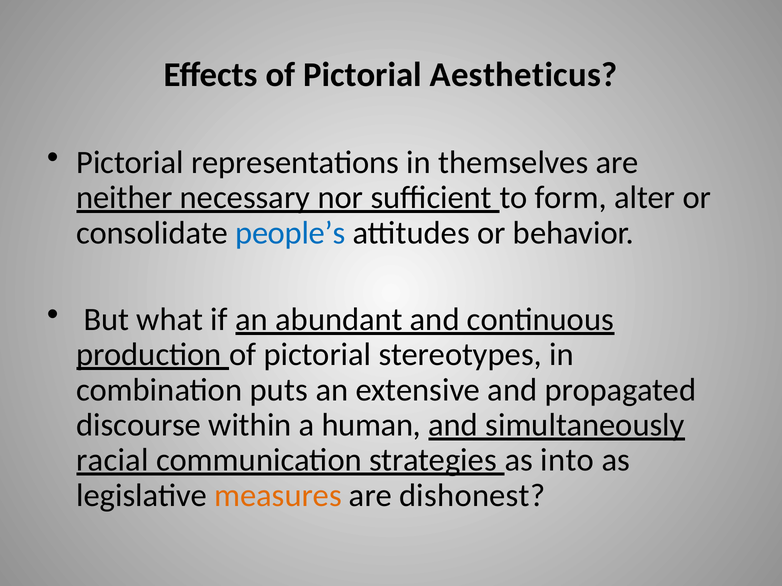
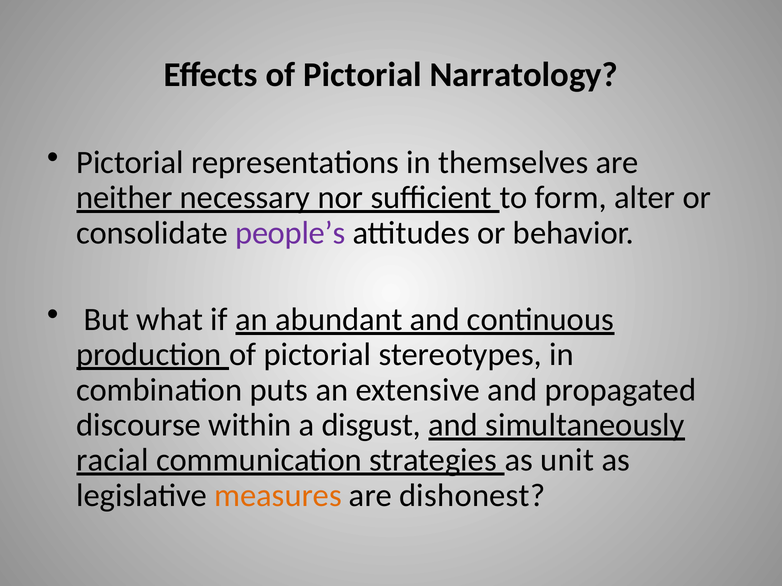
Aestheticus: Aestheticus -> Narratology
people’s colour: blue -> purple
human: human -> disgust
into: into -> unit
